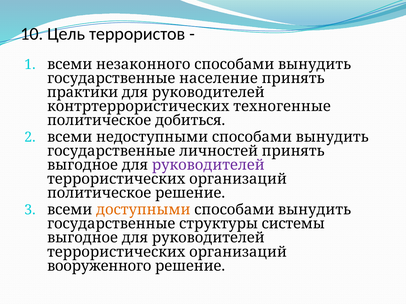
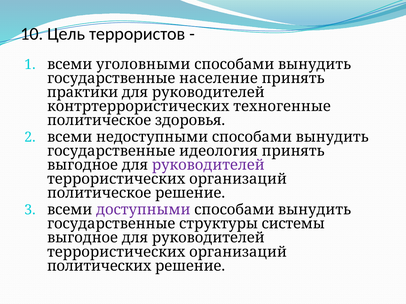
незаконного: незаконного -> уголовными
добиться: добиться -> здоровья
личностей: личностей -> идеология
доступными colour: orange -> purple
вооруженного: вооруженного -> политических
